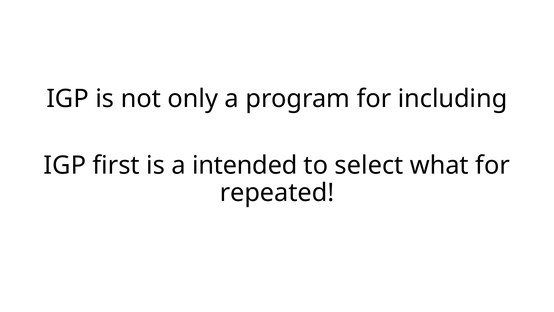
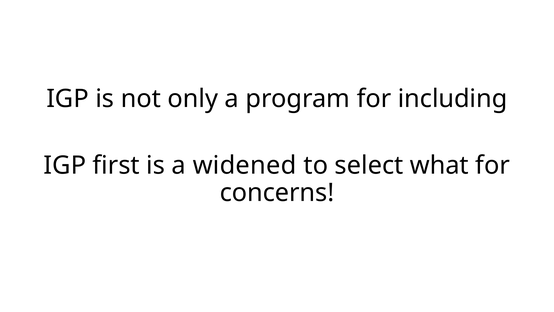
intended: intended -> widened
repeated: repeated -> concerns
